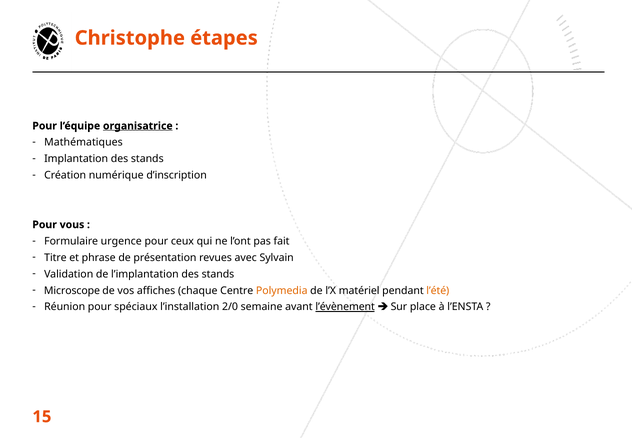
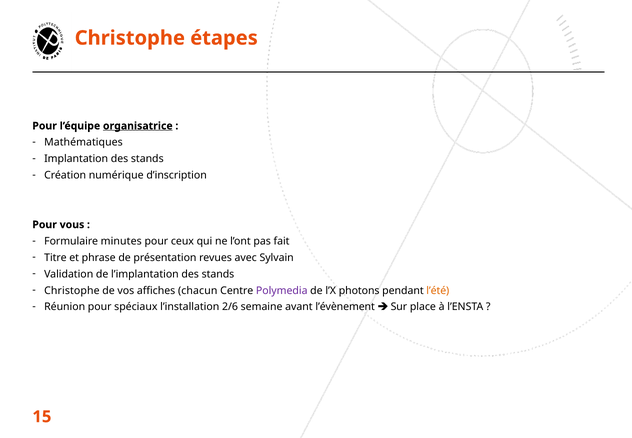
urgence: urgence -> minutes
Microscope at (72, 290): Microscope -> Christophe
chaque: chaque -> chacun
Polymedia colour: orange -> purple
matériel: matériel -> photons
2/0: 2/0 -> 2/6
l’évènement underline: present -> none
